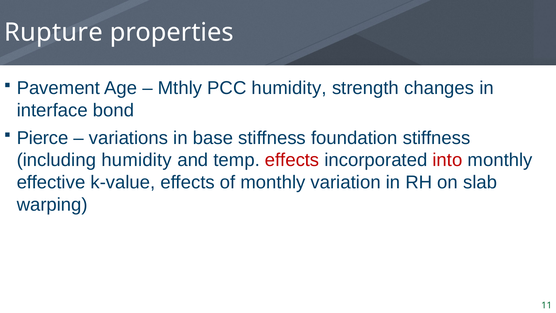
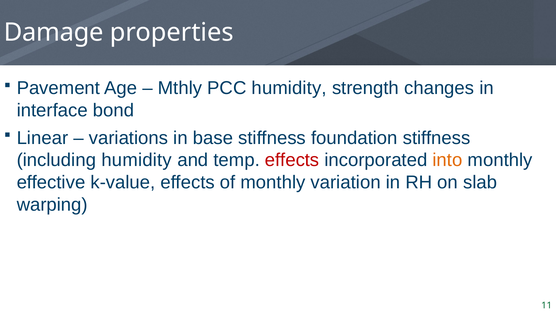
Rupture: Rupture -> Damage
Pierce: Pierce -> Linear
into colour: red -> orange
